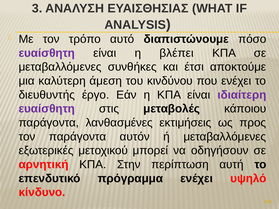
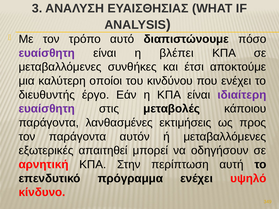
άμεση: άμεση -> οποίοι
μετοχικού: μετοχικού -> απαιτηθεί
